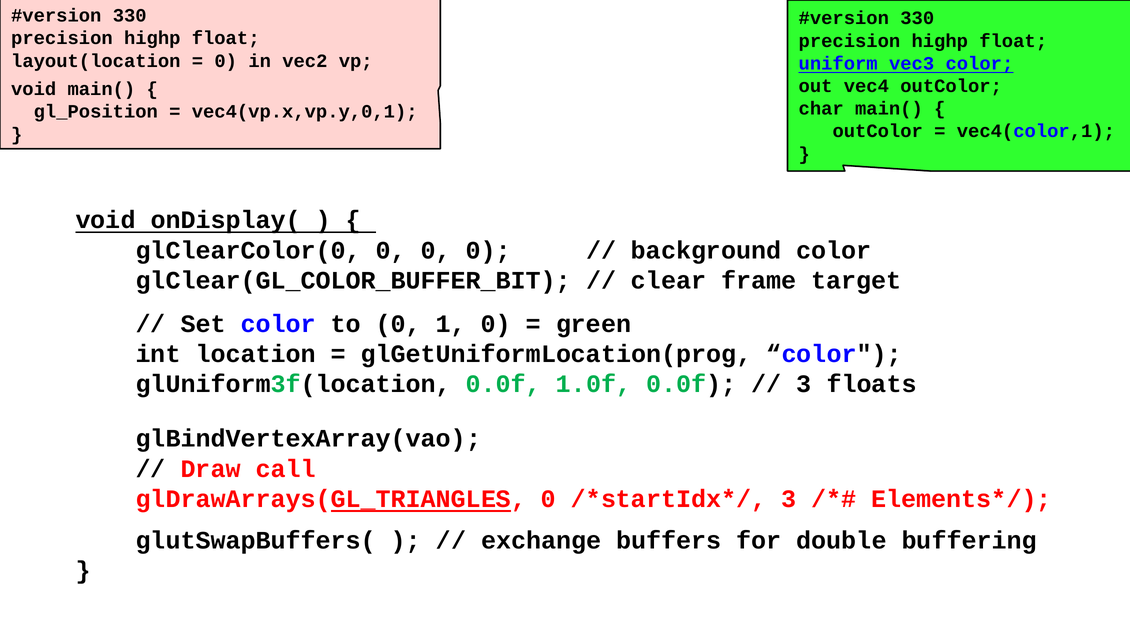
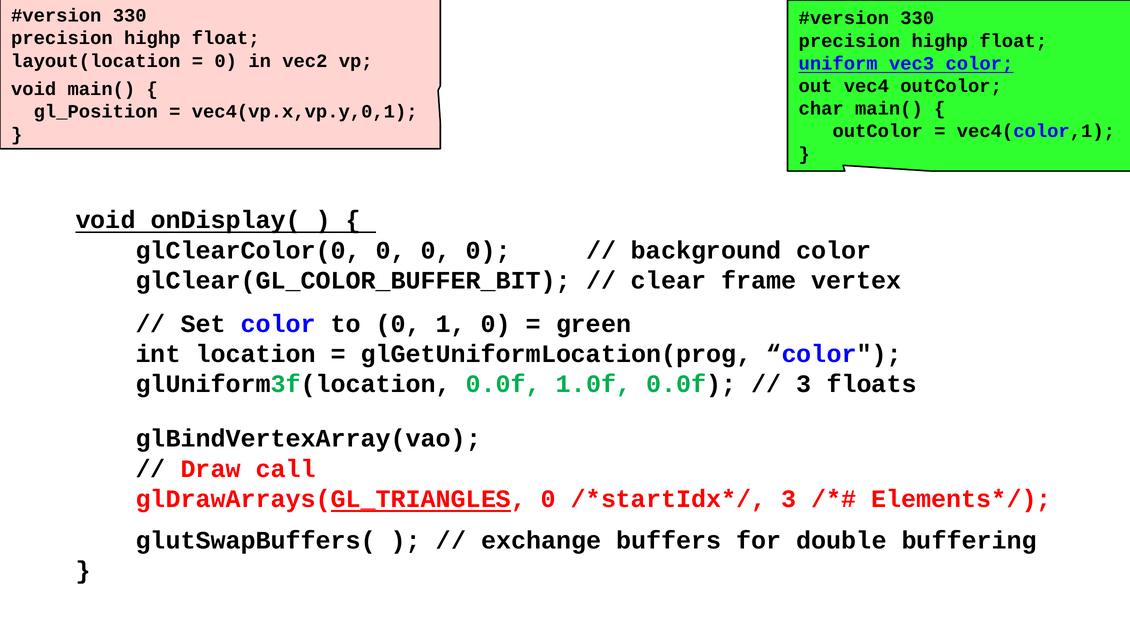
target: target -> vertex
